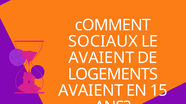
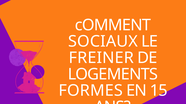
AVAIENT at (101, 58): AVAIENT -> FREINER
AVAIENT at (91, 91): AVAIENT -> FORMES
